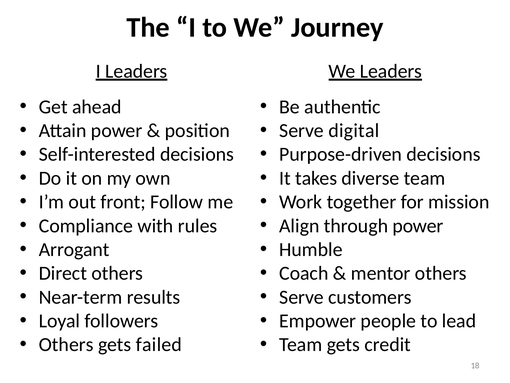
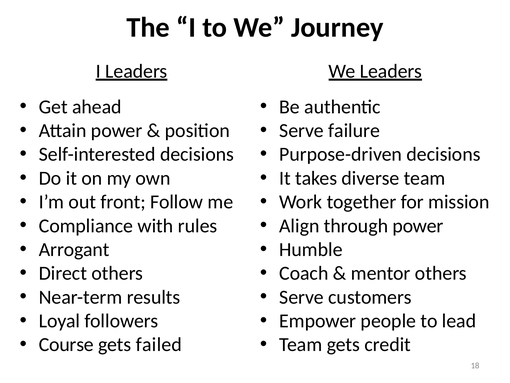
digital: digital -> failure
Others at (66, 344): Others -> Course
